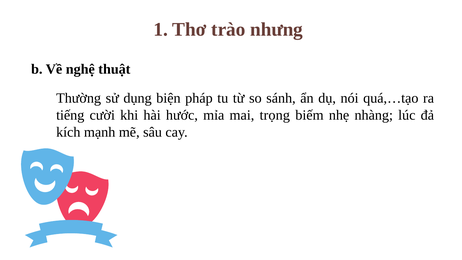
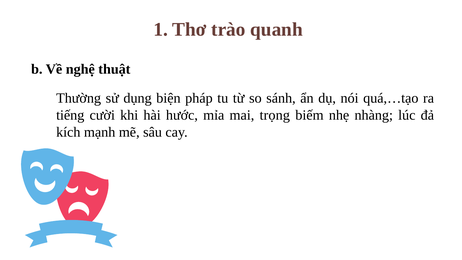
nhưng: nhưng -> quanh
